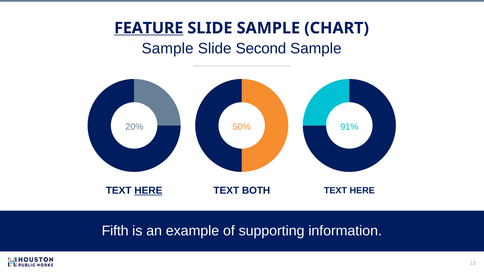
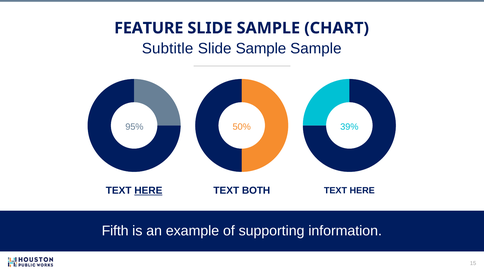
FEATURE underline: present -> none
Sample at (168, 49): Sample -> Subtitle
Second at (261, 49): Second -> Sample
20%: 20% -> 95%
91%: 91% -> 39%
